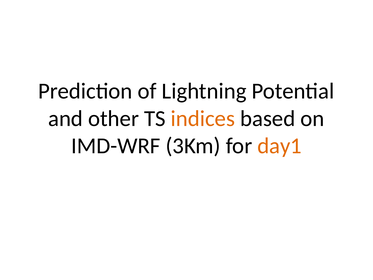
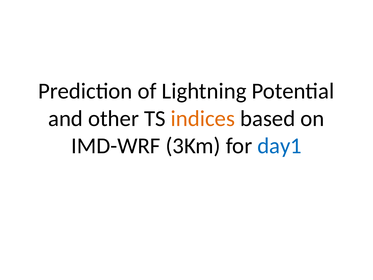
day1 colour: orange -> blue
